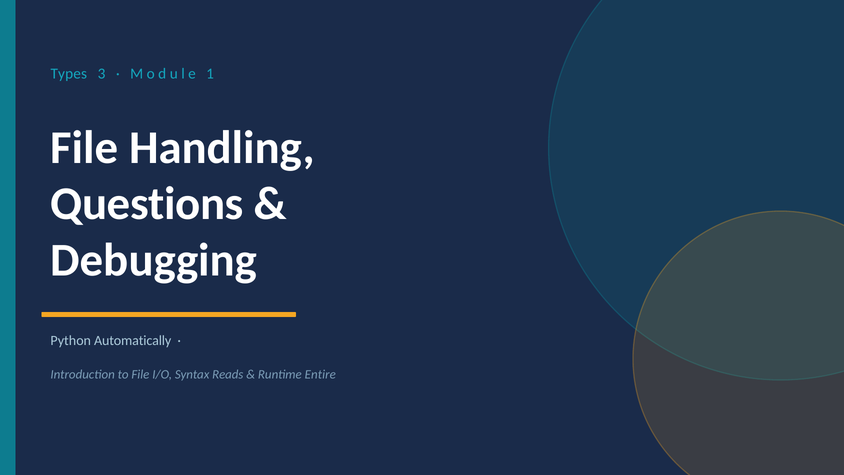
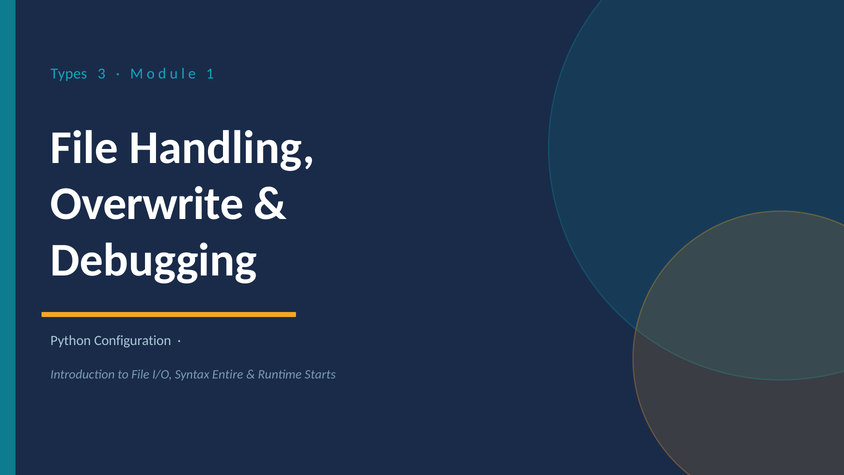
Questions: Questions -> Overwrite
Automatically: Automatically -> Configuration
Reads: Reads -> Entire
Entire: Entire -> Starts
